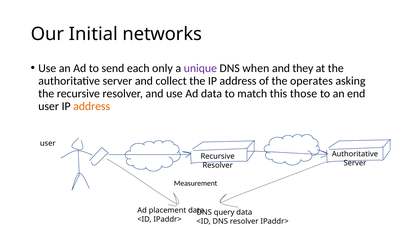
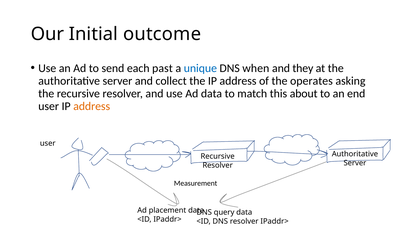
networks: networks -> outcome
only: only -> past
unique colour: purple -> blue
those: those -> about
